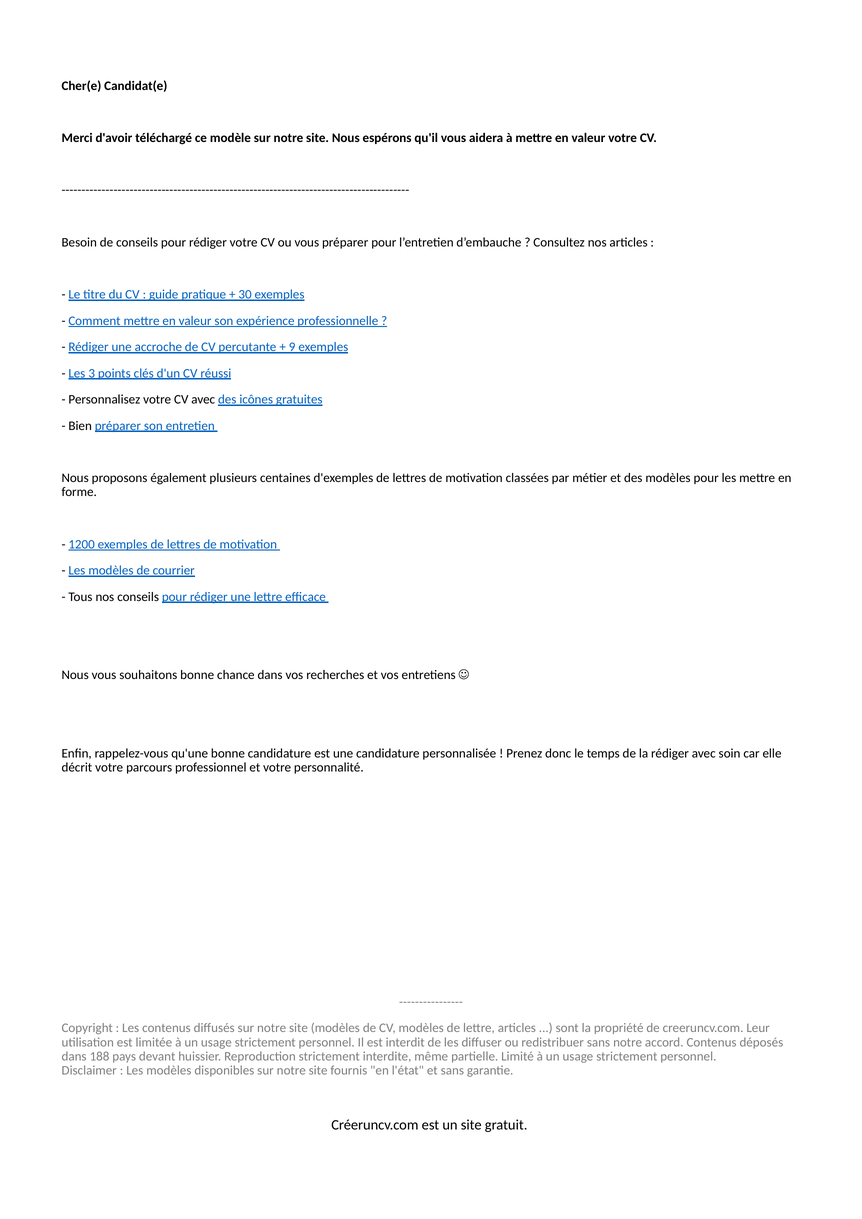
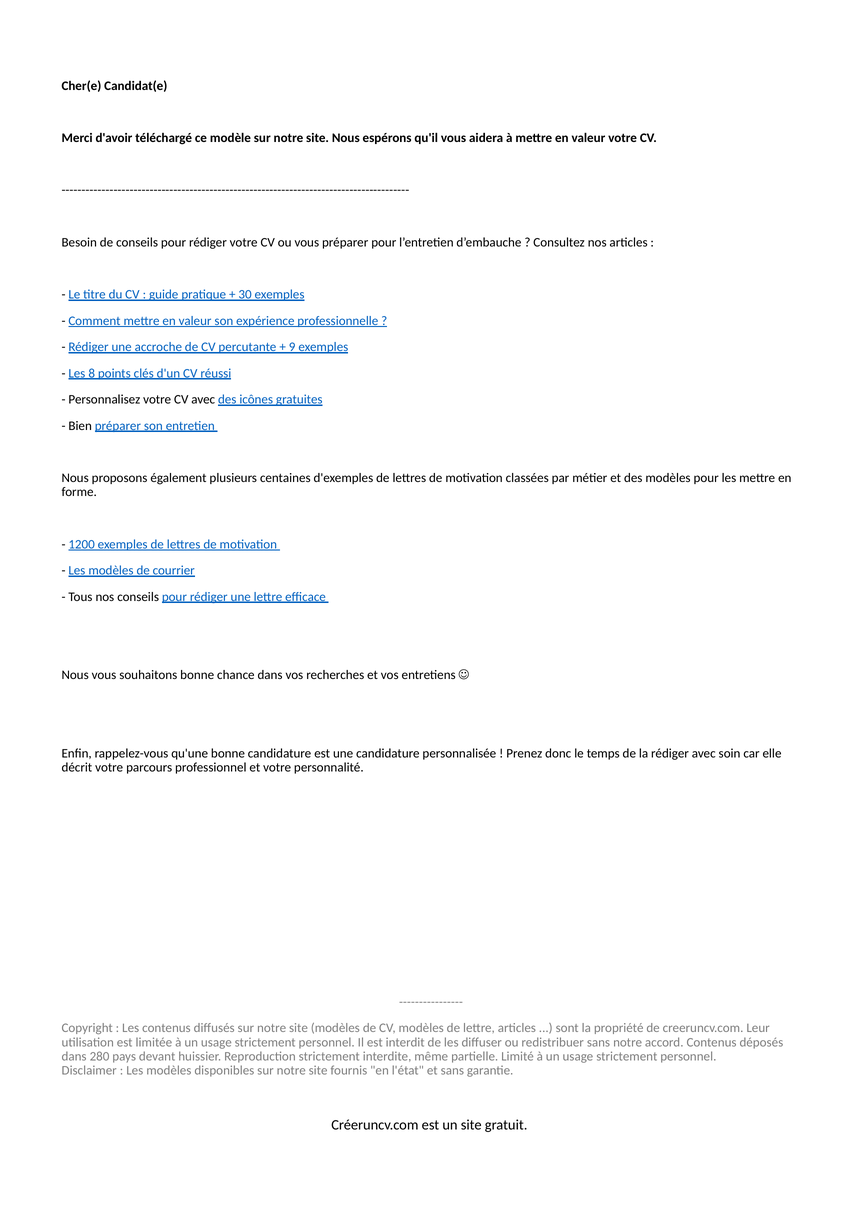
3: 3 -> 8
188: 188 -> 280
